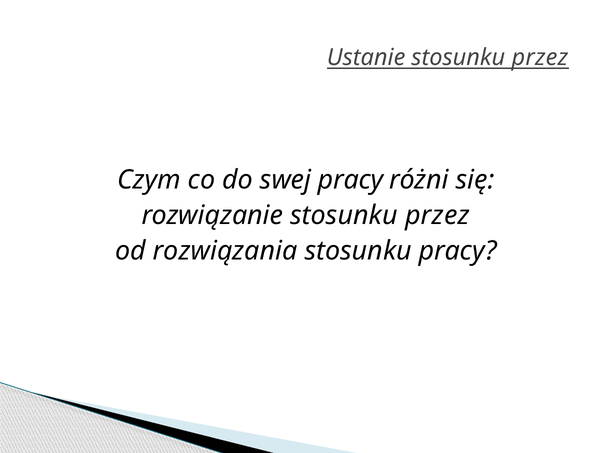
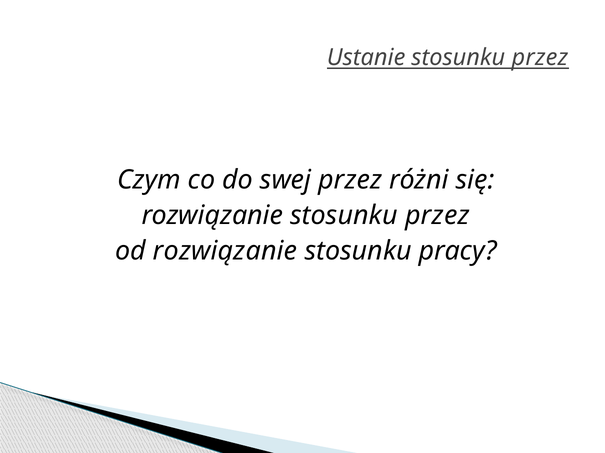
swej pracy: pracy -> przez
od rozwiązania: rozwiązania -> rozwiązanie
